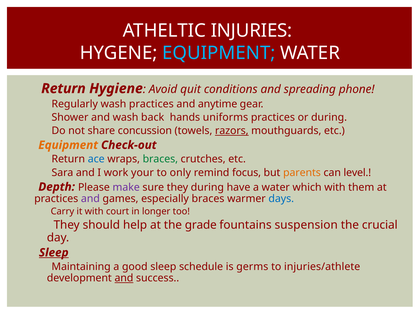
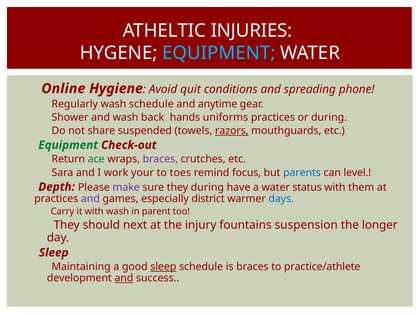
Return: Return -> Online
wash practices: practices -> schedule
concussion: concussion -> suspended
Equipment at (68, 145) colour: orange -> green
ace colour: blue -> green
braces at (160, 159) colour: green -> purple
only: only -> toes
parents colour: orange -> blue
which: which -> status
especially braces: braces -> district
with court: court -> wash
longer: longer -> parent
help: help -> next
grade: grade -> injury
crucial: crucial -> longer
Sleep at (54, 253) underline: present -> none
sleep at (163, 267) underline: none -> present
is germs: germs -> braces
injuries/athlete: injuries/athlete -> practice/athlete
